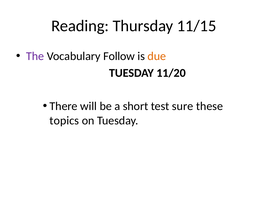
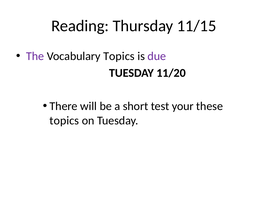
Vocabulary Follow: Follow -> Topics
due colour: orange -> purple
sure: sure -> your
